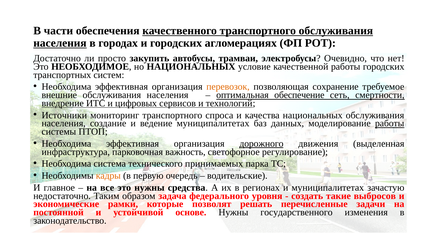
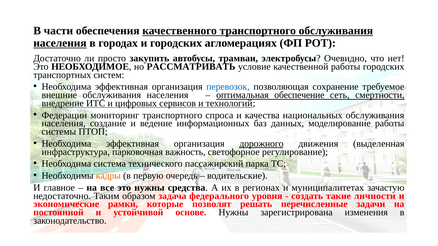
но НАЦИОНАЛЬНЫХ: НАЦИОНАЛЬНЫХ -> РАССМАТРИВАТЬ
перевозок colour: orange -> blue
Источники: Источники -> Федерации
ведение муниципалитетах: муниципалитетах -> информационных
работы at (390, 124) underline: present -> none
принимаемых: принимаемых -> пассажирский
выбросов: выбросов -> личности
государственного: государственного -> зарегистрирована
